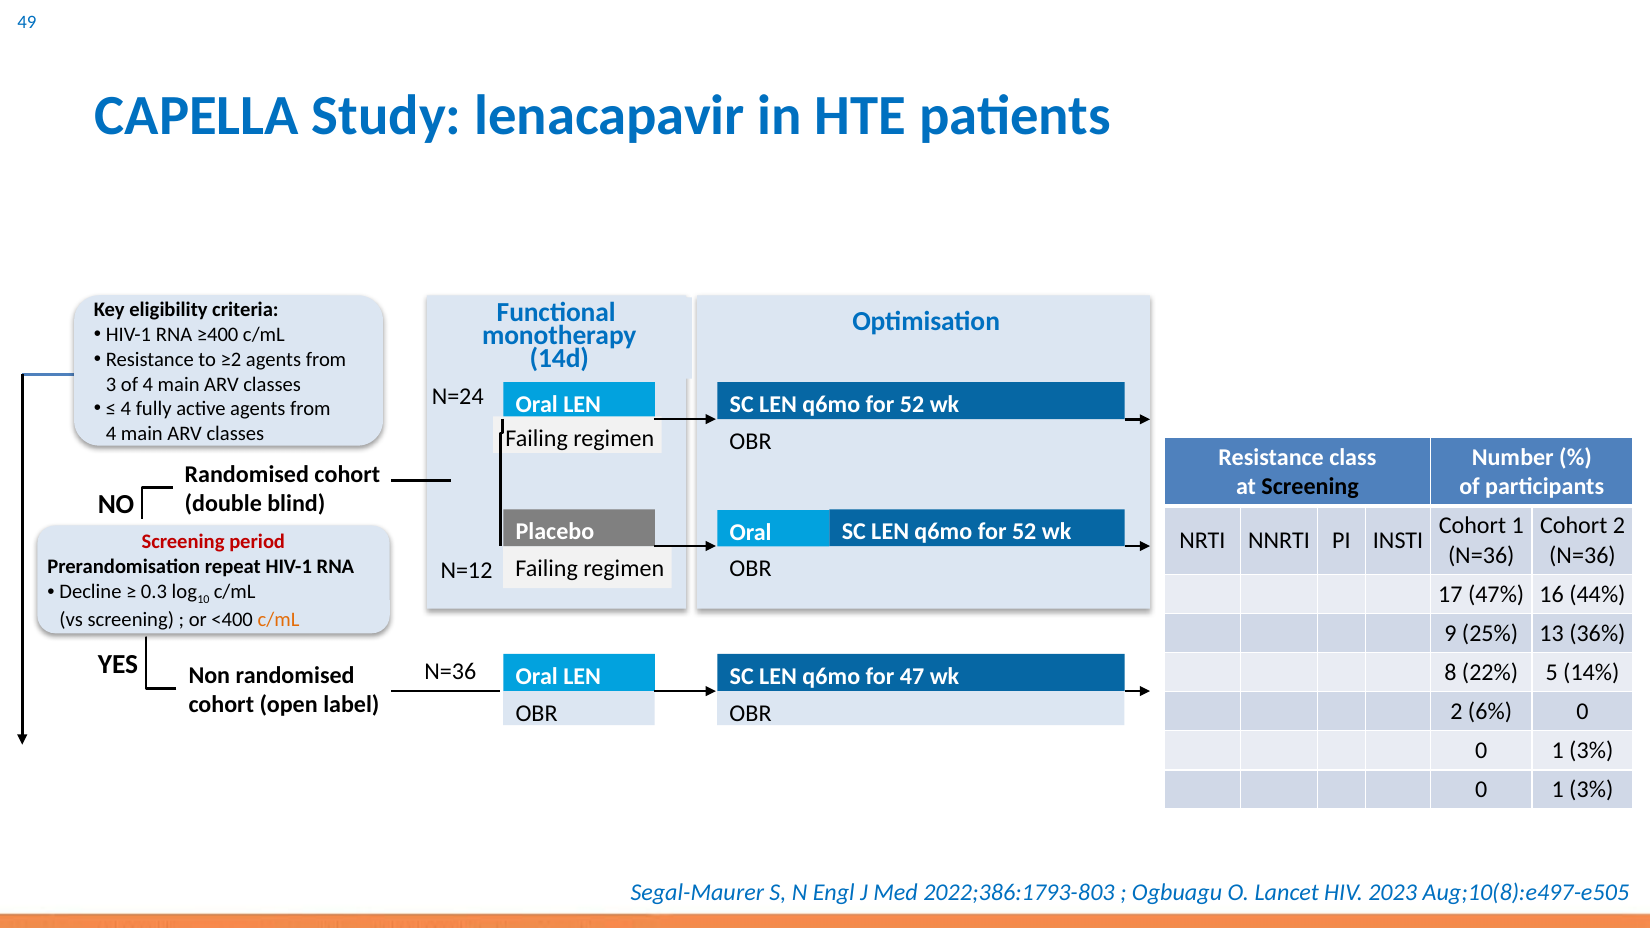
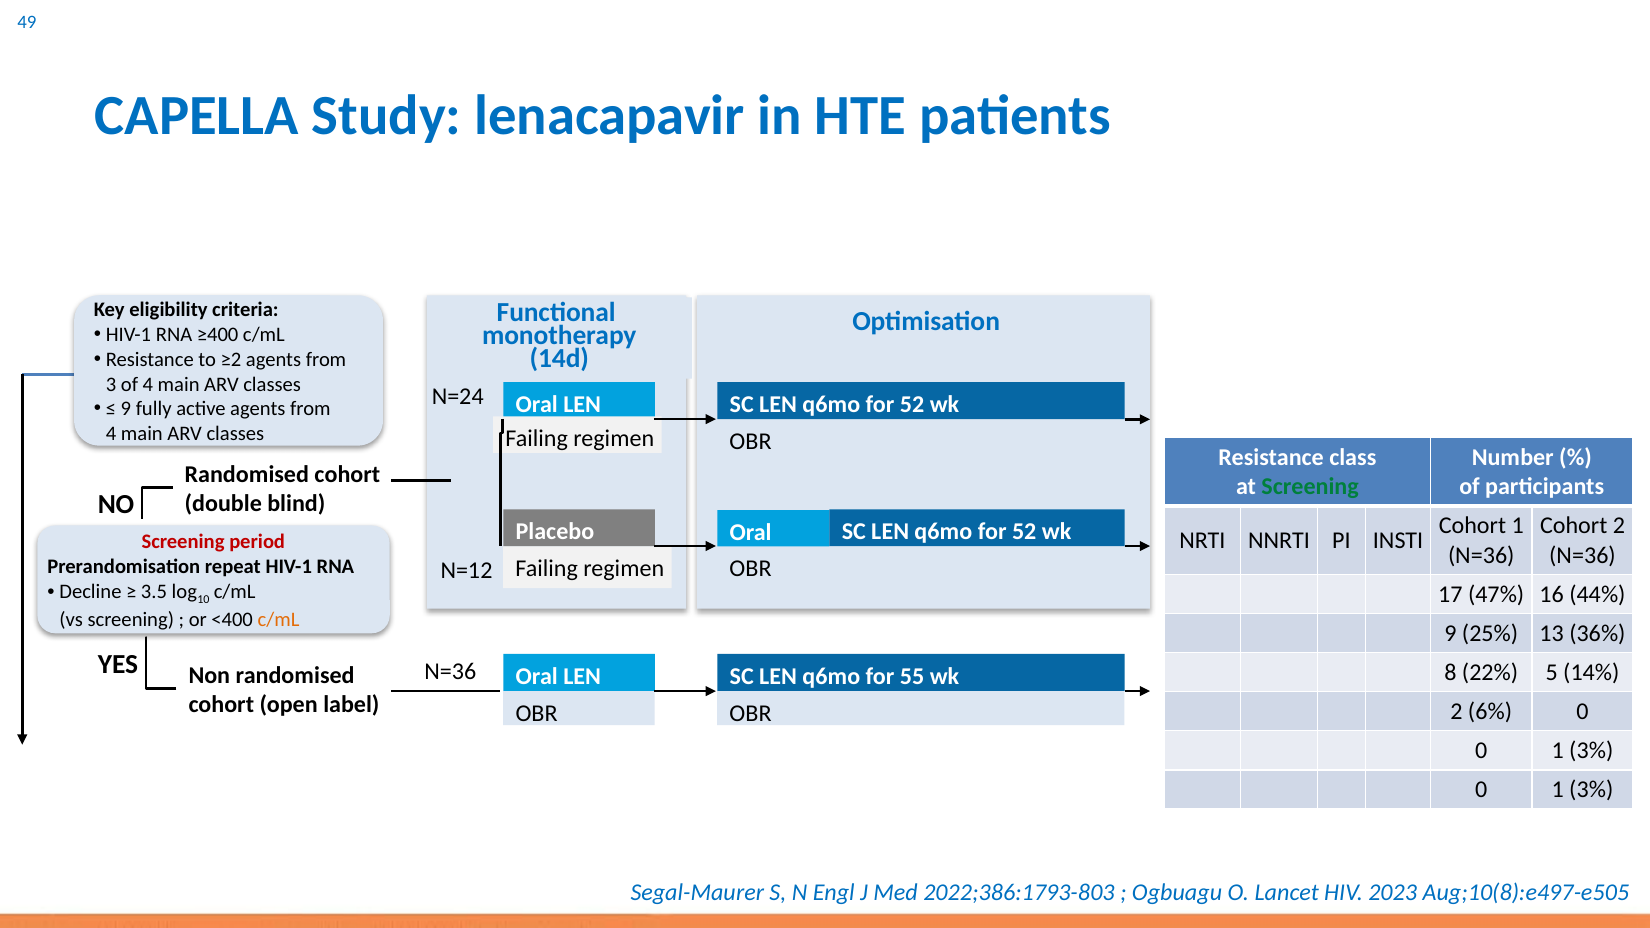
4 at (126, 409): 4 -> 9
Screening at (1310, 487) colour: black -> green
0.3: 0.3 -> 3.5
47: 47 -> 55
